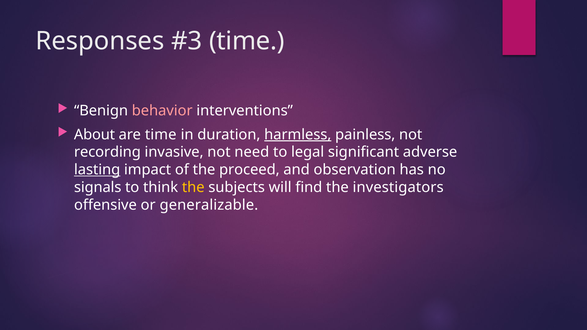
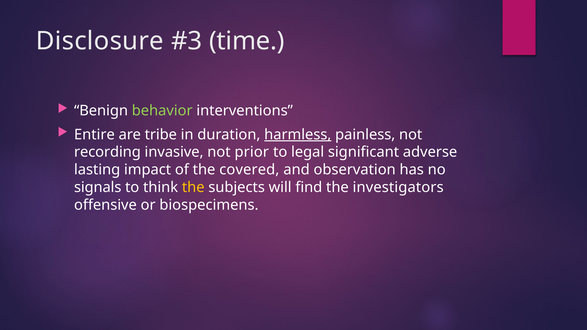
Responses: Responses -> Disclosure
behavior colour: pink -> light green
About: About -> Entire
are time: time -> tribe
need: need -> prior
lasting underline: present -> none
proceed: proceed -> covered
generalizable: generalizable -> biospecimens
